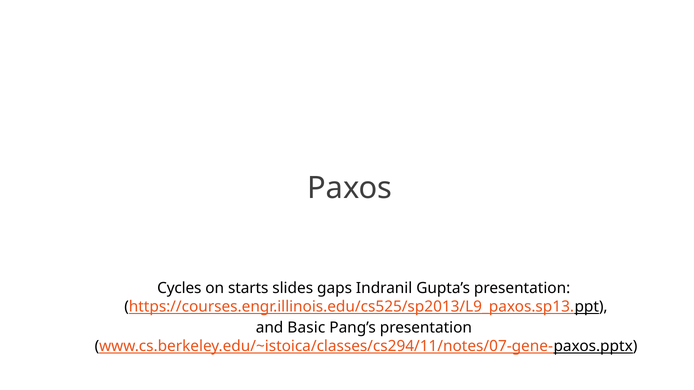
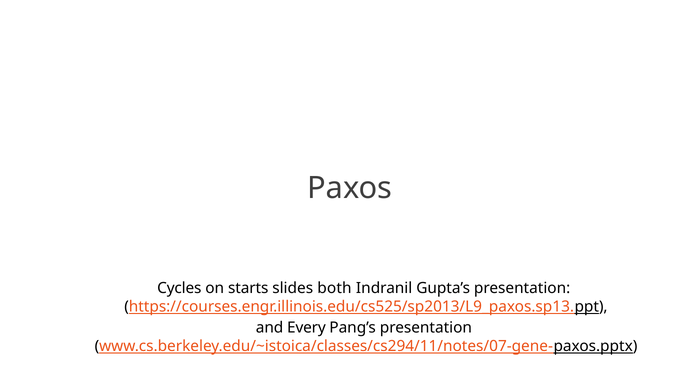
gaps: gaps -> both
Basic: Basic -> Every
